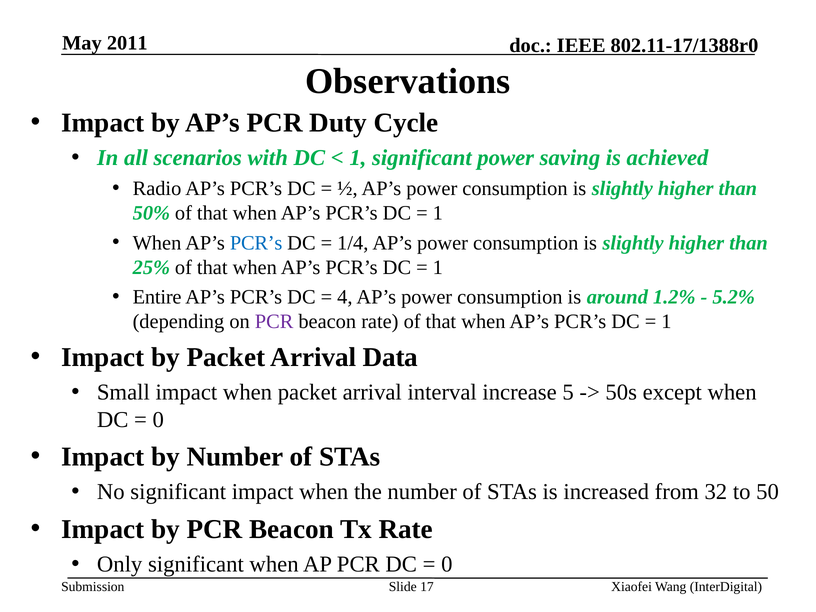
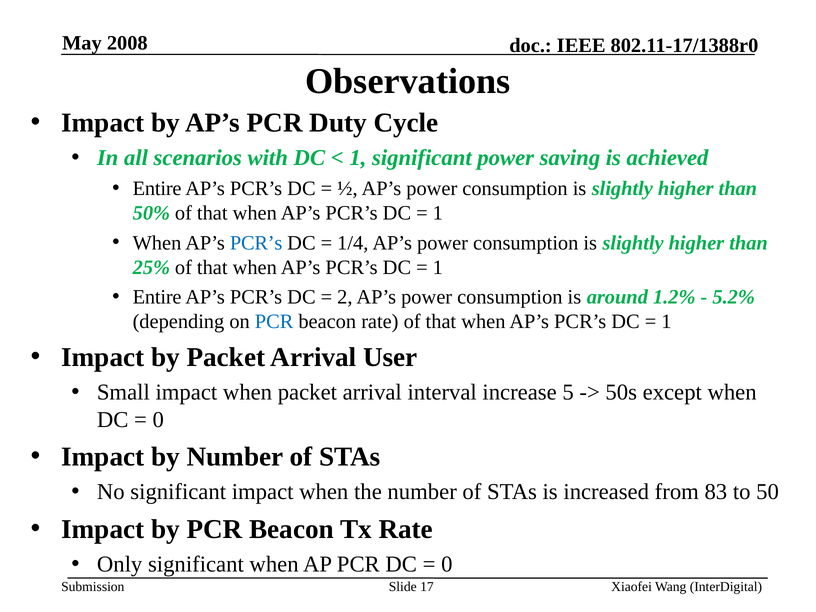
2011: 2011 -> 2008
Radio at (157, 189): Radio -> Entire
4: 4 -> 2
PCR at (274, 321) colour: purple -> blue
Data: Data -> User
32: 32 -> 83
